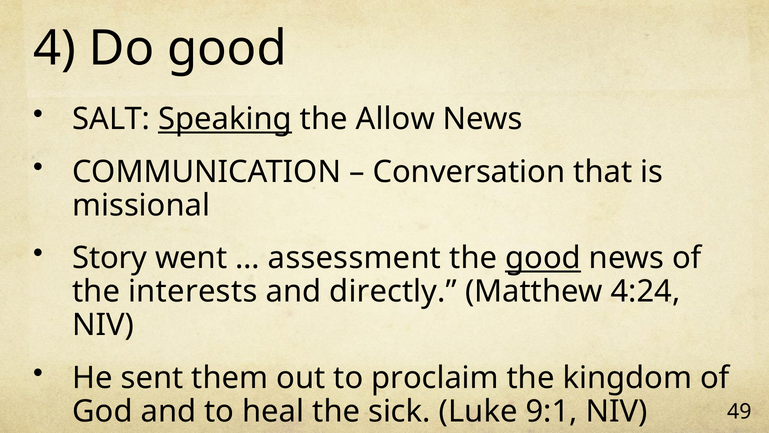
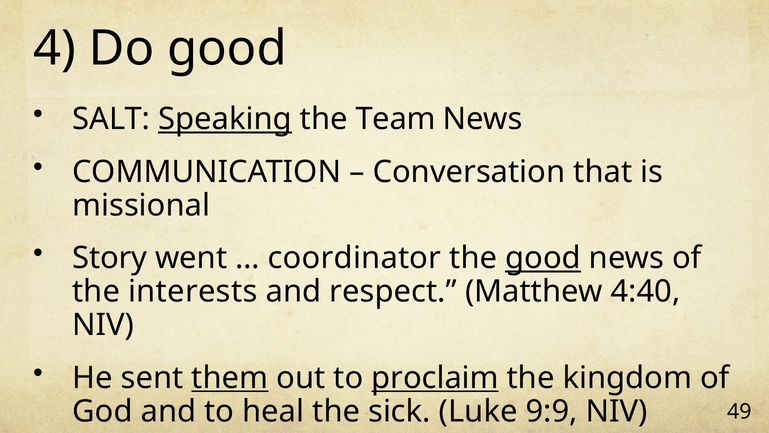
Allow: Allow -> Team
assessment: assessment -> coordinator
directly: directly -> respect
4:24: 4:24 -> 4:40
them underline: none -> present
proclaim underline: none -> present
9:1: 9:1 -> 9:9
